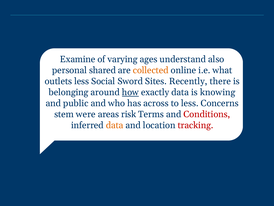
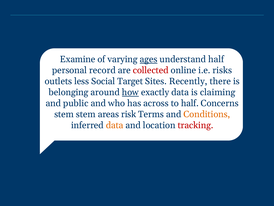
ages underline: none -> present
understand also: also -> half
shared: shared -> record
collected colour: orange -> red
what: what -> risks
Sword: Sword -> Target
knowing: knowing -> claiming
to less: less -> half
stem were: were -> stem
Conditions colour: red -> orange
